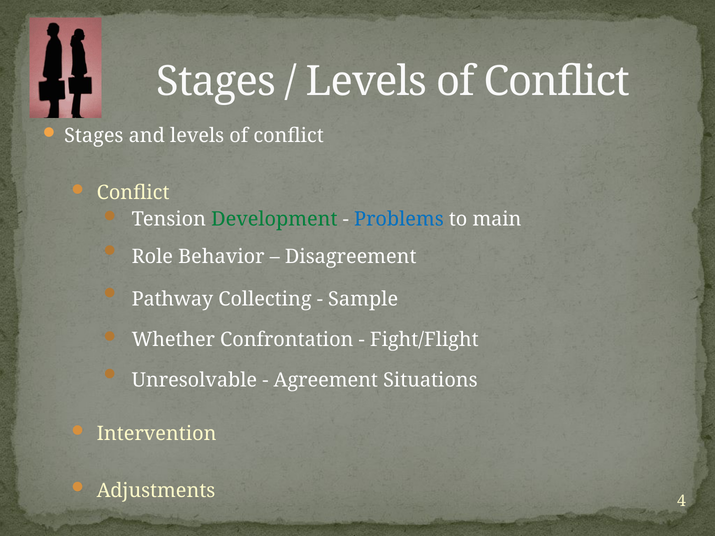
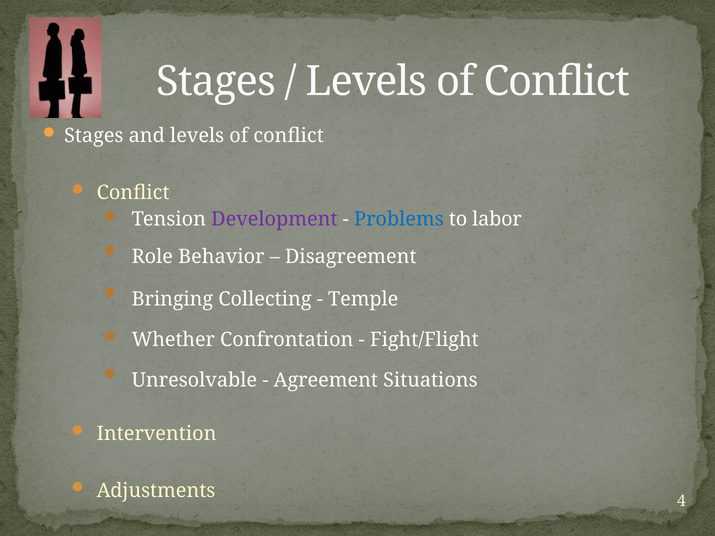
Development colour: green -> purple
main: main -> labor
Pathway: Pathway -> Bringing
Sample: Sample -> Temple
